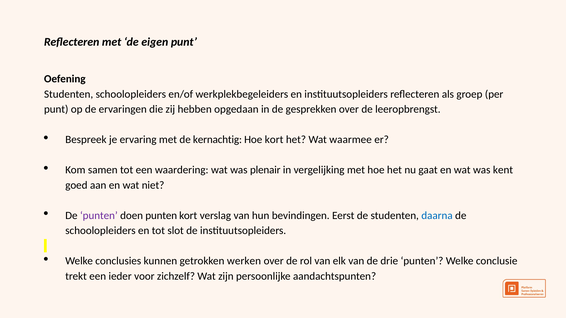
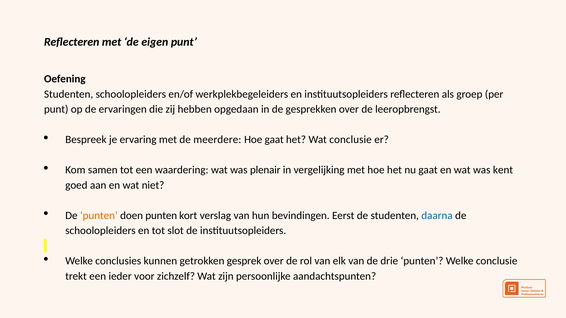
kernachtig: kernachtig -> meerdere
Hoe kort: kort -> gaat
Wat waarmee: waarmee -> conclusie
punten at (99, 216) colour: purple -> orange
werken: werken -> gesprek
